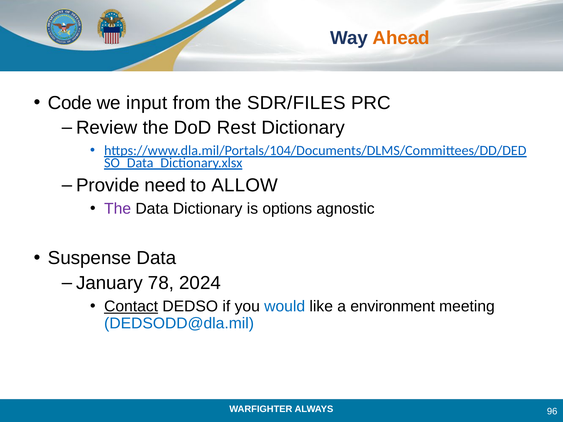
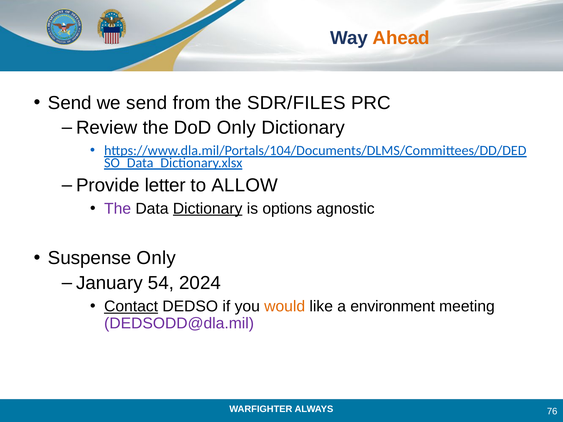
Code at (70, 103): Code -> Send
we input: input -> send
DoD Rest: Rest -> Only
need: need -> letter
Dictionary at (208, 209) underline: none -> present
Suspense Data: Data -> Only
78: 78 -> 54
would colour: blue -> orange
DEDSODD@dla.mil colour: blue -> purple
96: 96 -> 76
